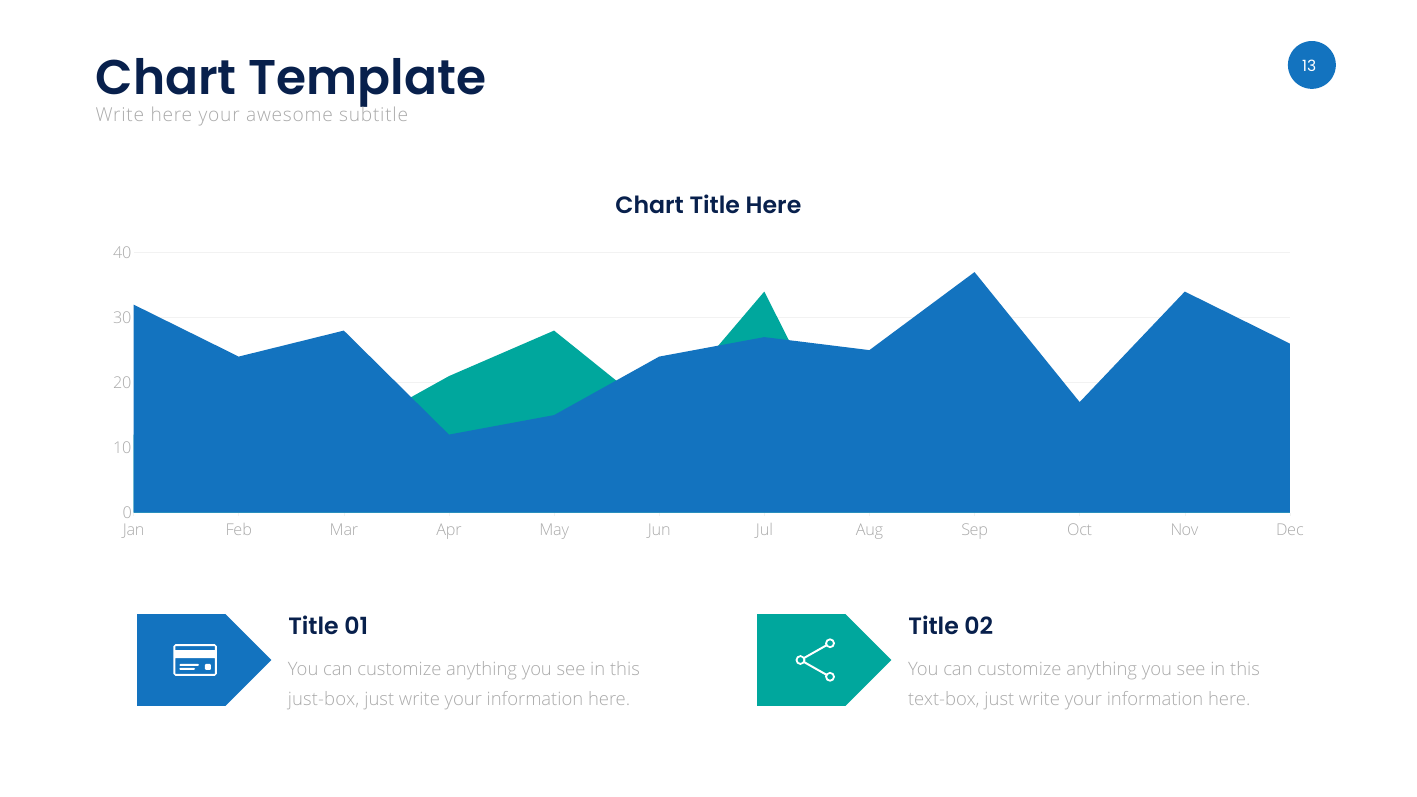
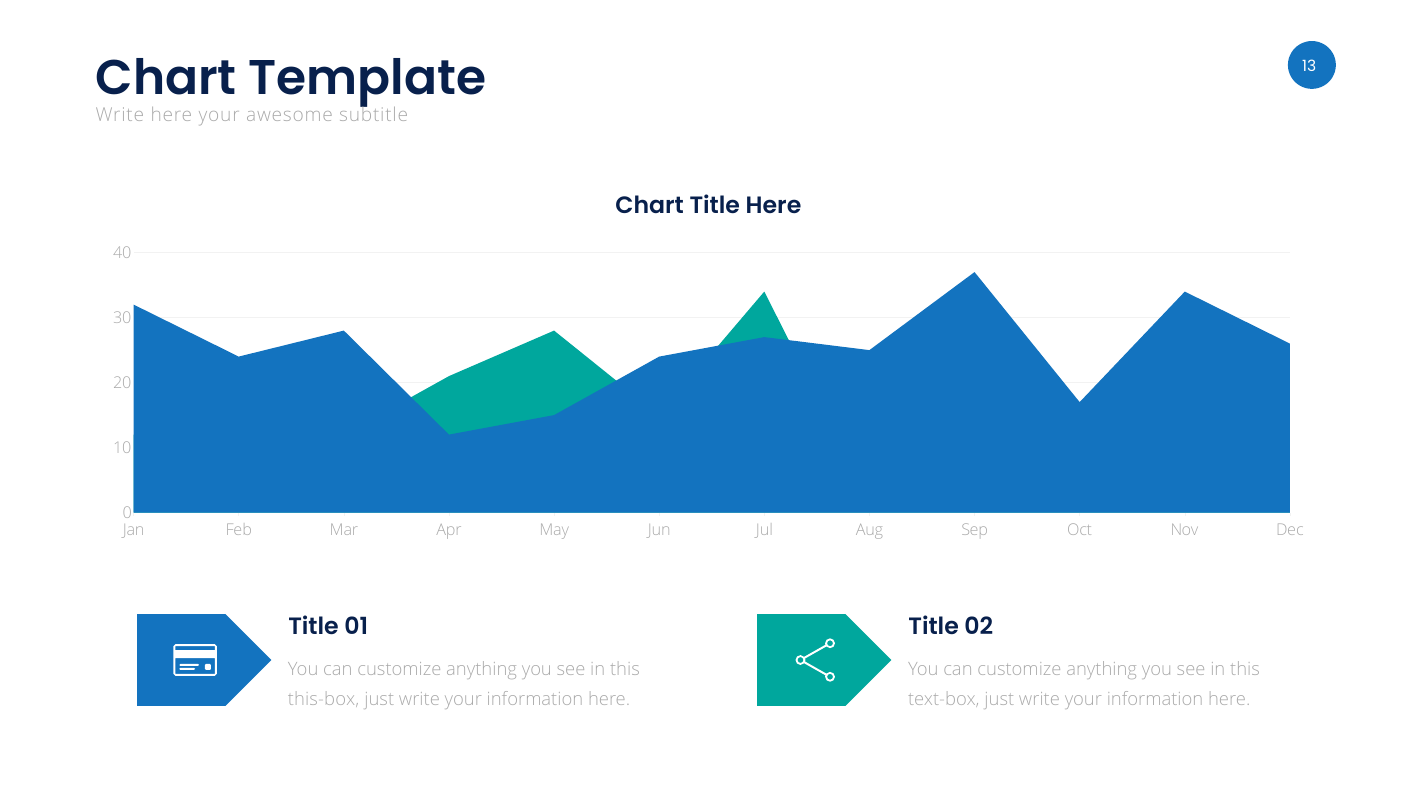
just-box: just-box -> this-box
